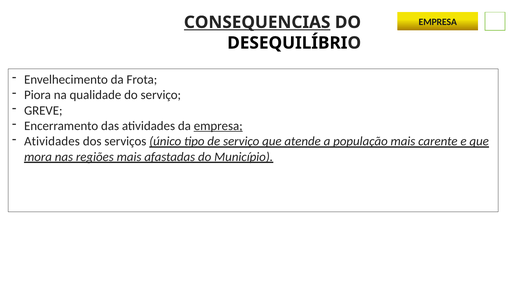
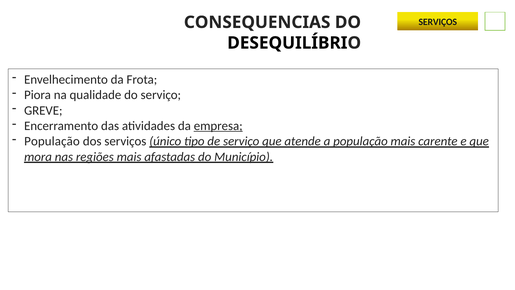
EMPRESA at (438, 22): EMPRESA -> SERVIÇOS
CONSEQUENCIAS underline: present -> none
Atividades at (52, 141): Atividades -> População
